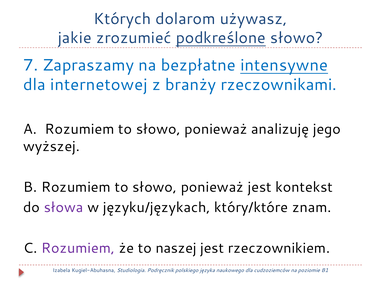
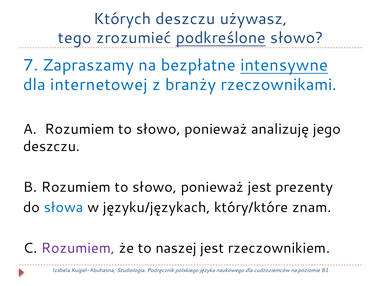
Których dolarom: dolarom -> deszczu
jakie: jakie -> tego
wyższej at (52, 146): wyższej -> deszczu
kontekst: kontekst -> prezenty
słowa colour: purple -> blue
